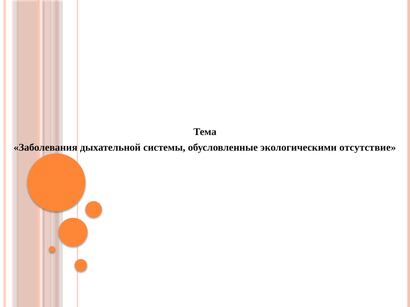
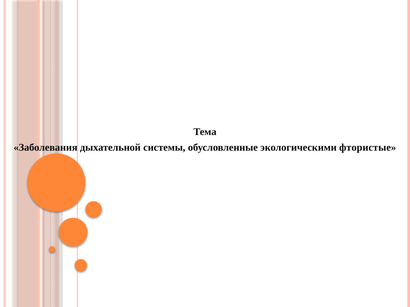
отсутствие: отсутствие -> фтористые
